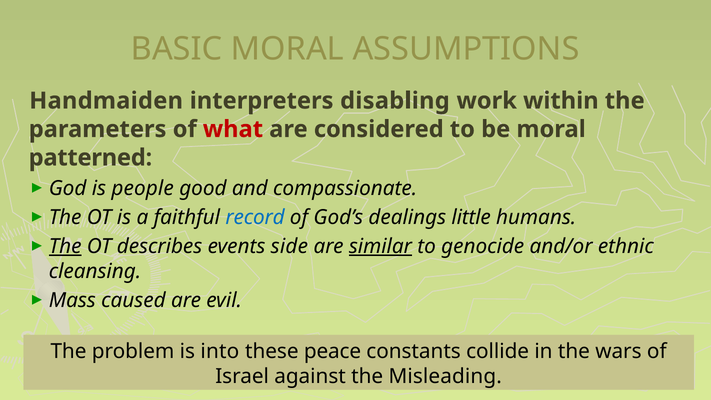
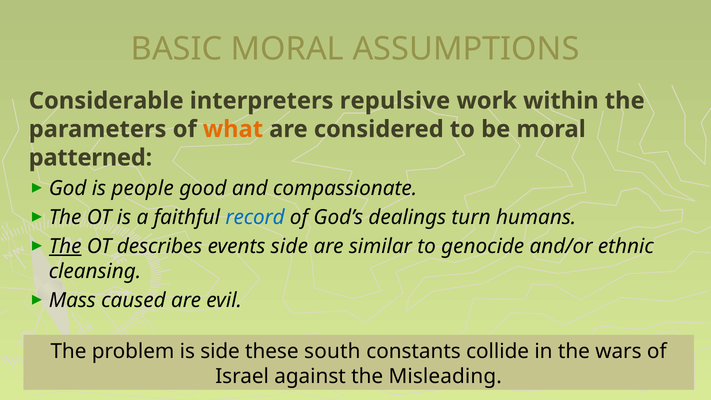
Handmaiden: Handmaiden -> Considerable
disabling: disabling -> repulsive
what colour: red -> orange
little: little -> turn
similar underline: present -> none
is into: into -> side
peace: peace -> south
